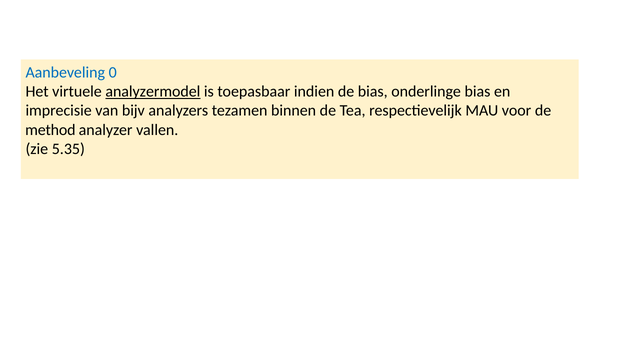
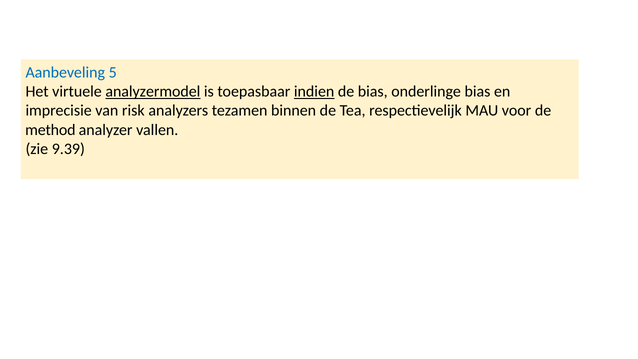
0: 0 -> 5
indien underline: none -> present
bijv: bijv -> risk
5.35: 5.35 -> 9.39
